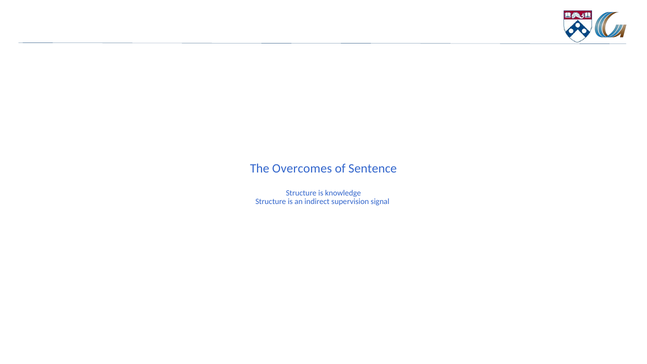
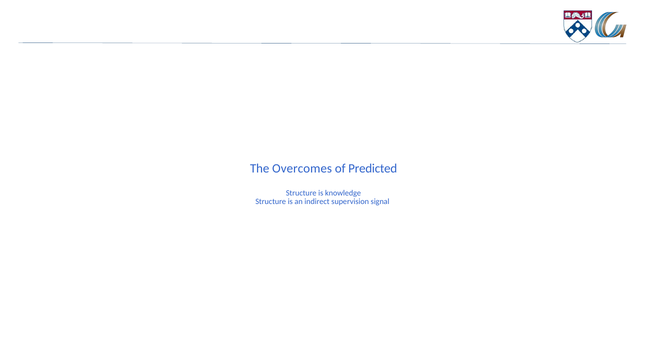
Sentence: Sentence -> Predicted
